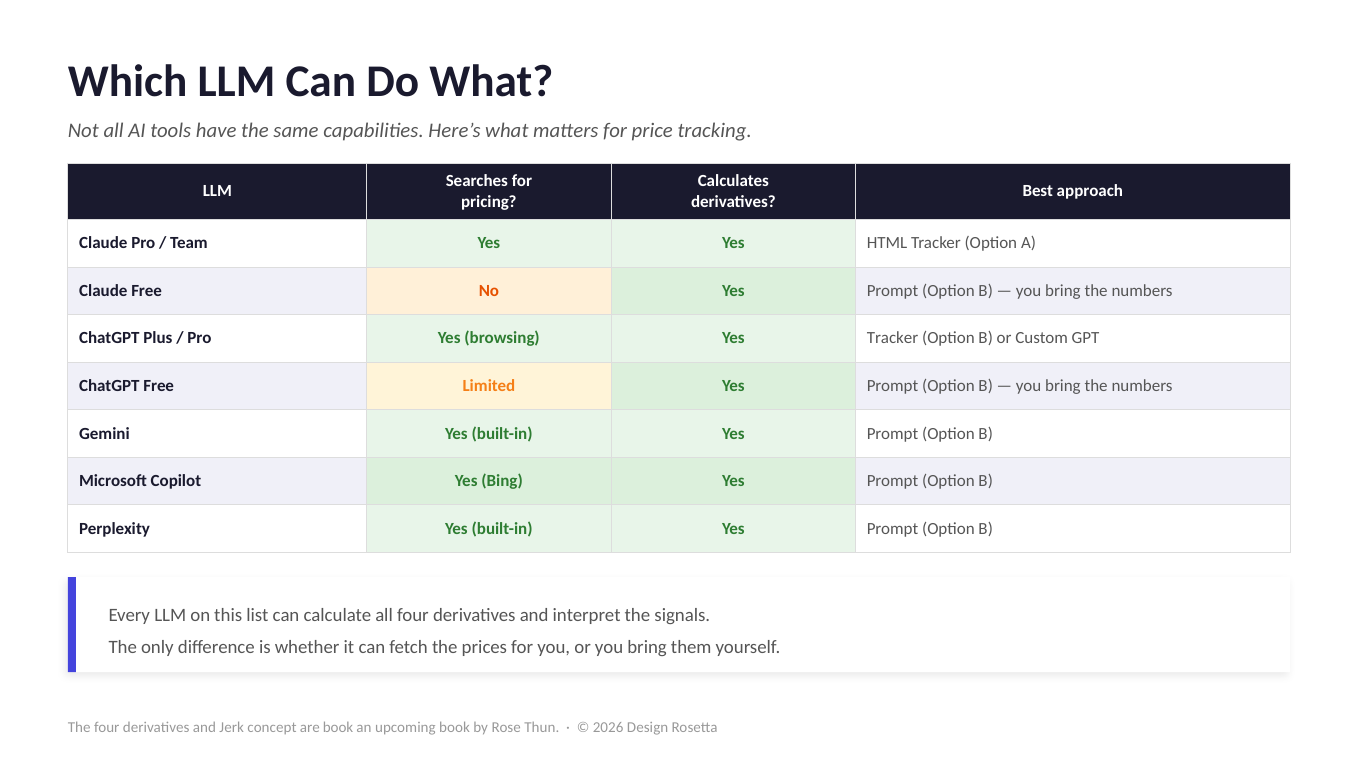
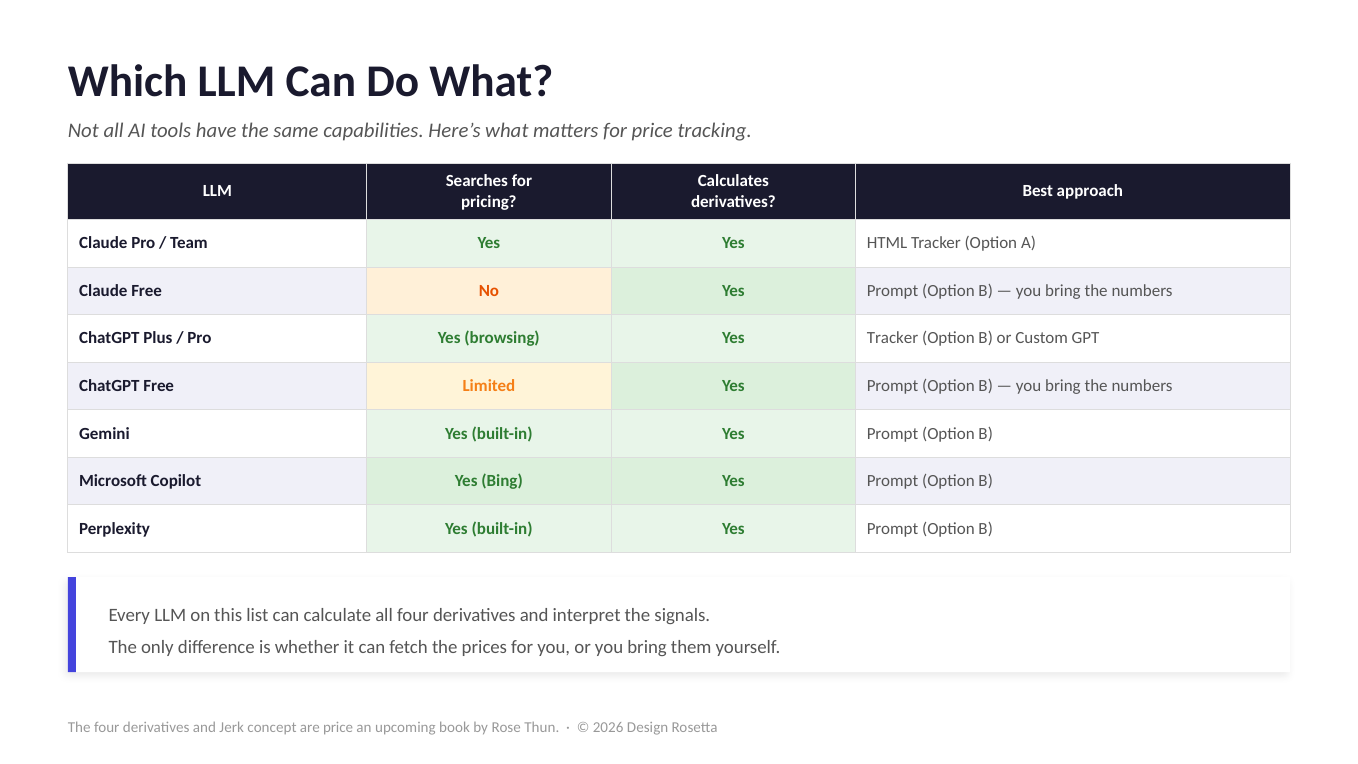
are book: book -> price
